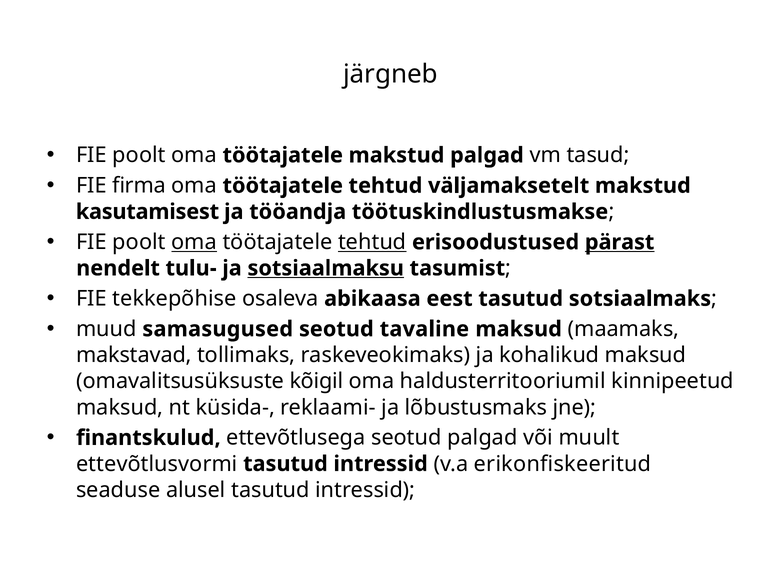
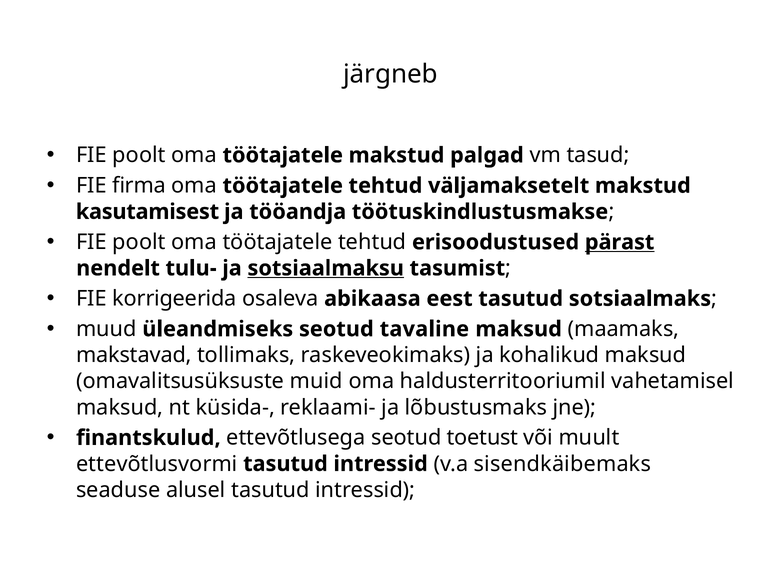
oma at (194, 242) underline: present -> none
tehtud at (372, 242) underline: present -> none
tekkepõhise: tekkepõhise -> korrigeerida
samasugused: samasugused -> üleandmiseks
kõigil: kõigil -> muid
kinnipeetud: kinnipeetud -> vahetamisel
seotud palgad: palgad -> toetust
erikonfiskeeritud: erikonfiskeeritud -> sisendkäibemaks
